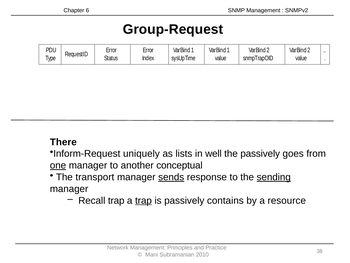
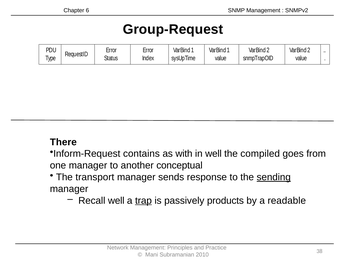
uniquely: uniquely -> contains
lists: lists -> with
the passively: passively -> compiled
one underline: present -> none
sends underline: present -> none
Recall trap: trap -> well
contains: contains -> products
resource: resource -> readable
